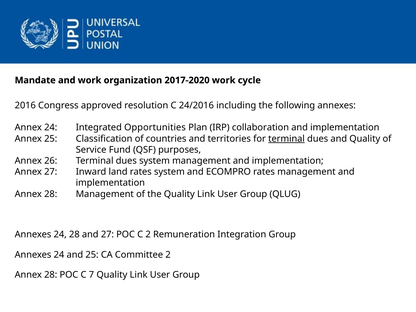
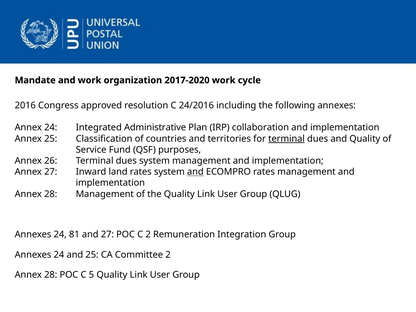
Opportunities: Opportunities -> Administrative
and at (195, 172) underline: none -> present
24 28: 28 -> 81
7: 7 -> 5
